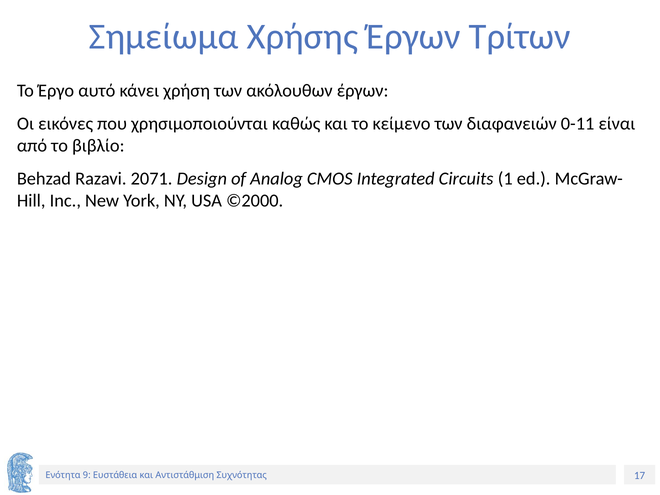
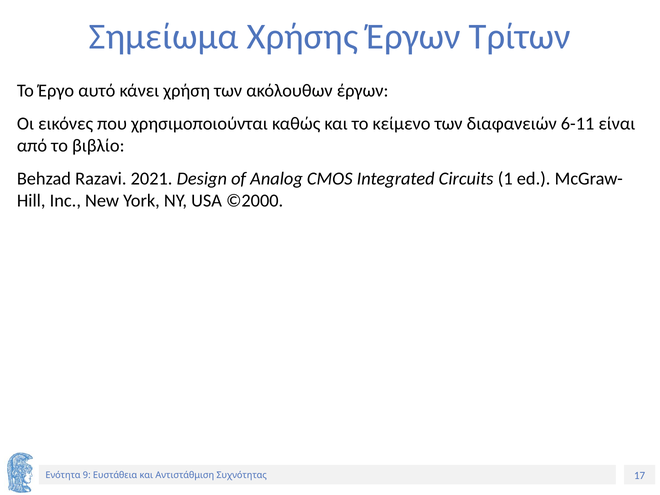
0-11: 0-11 -> 6-11
2071: 2071 -> 2021
